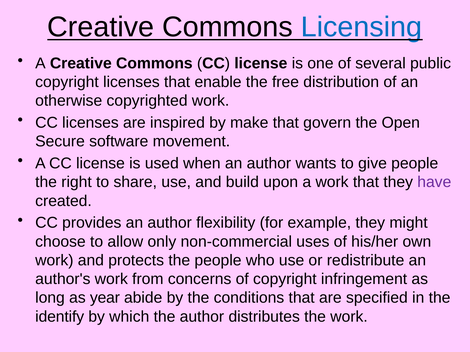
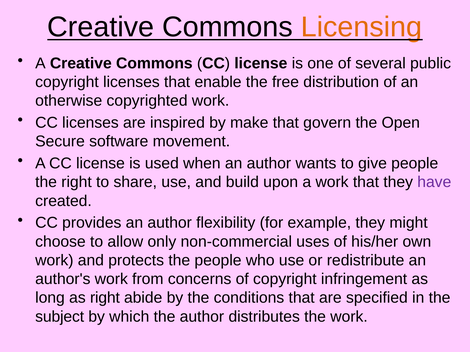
Licensing colour: blue -> orange
as year: year -> right
identify: identify -> subject
